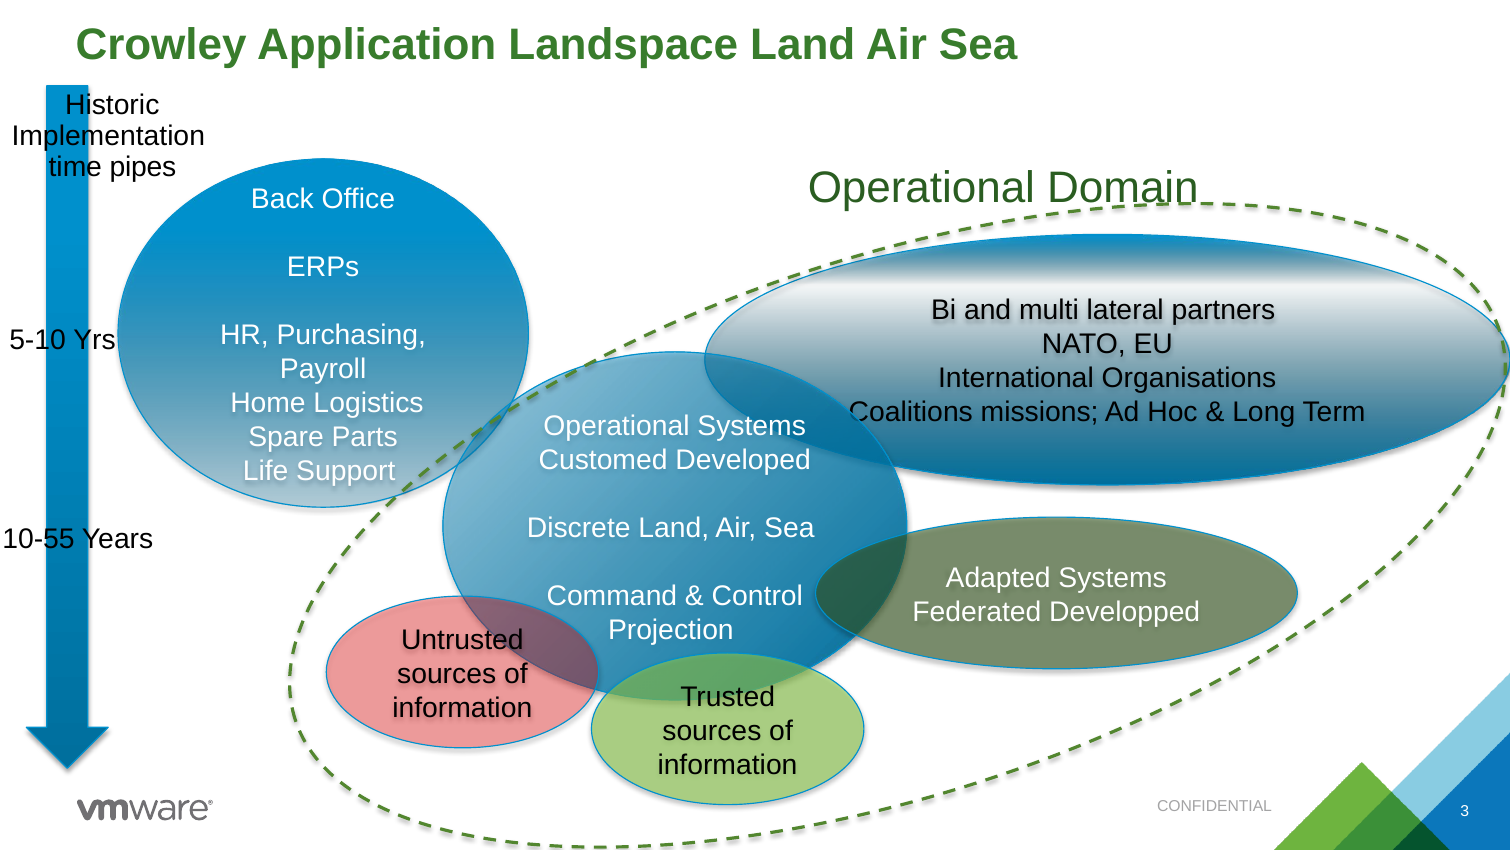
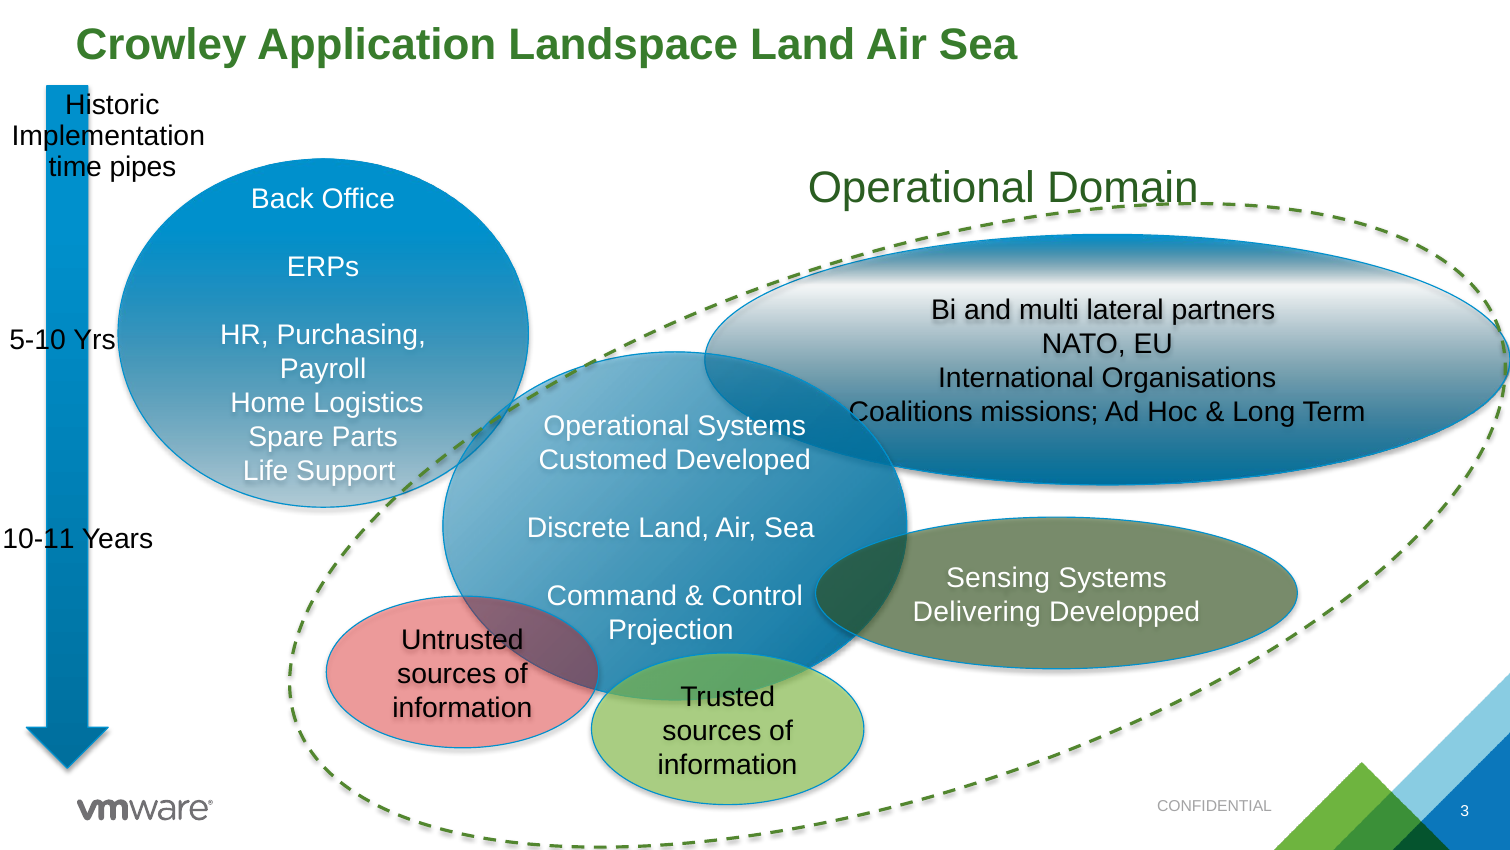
10-55: 10-55 -> 10-11
Adapted: Adapted -> Sensing
Federated: Federated -> Delivering
